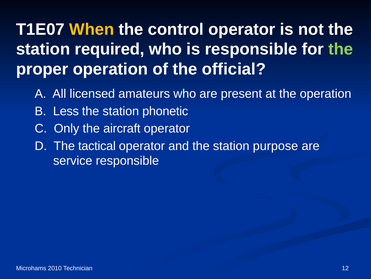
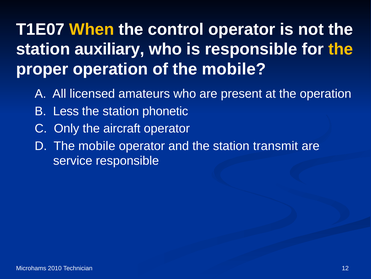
required: required -> auxiliary
the at (341, 49) colour: light green -> yellow
of the official: official -> mobile
D The tactical: tactical -> mobile
purpose: purpose -> transmit
